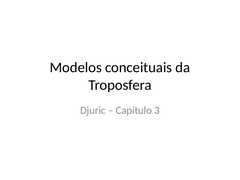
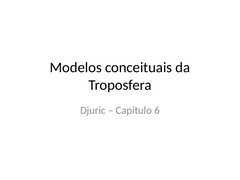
3: 3 -> 6
